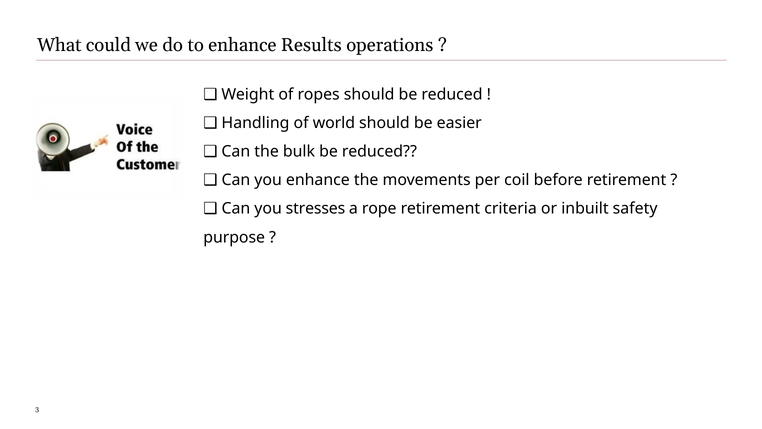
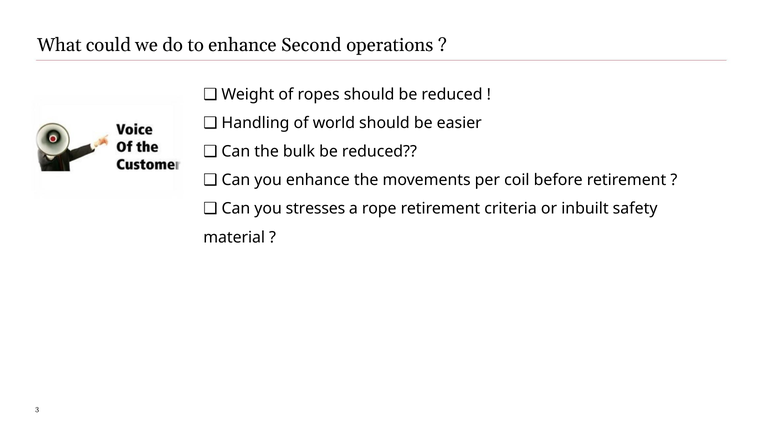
Results: Results -> Second
purpose: purpose -> material
